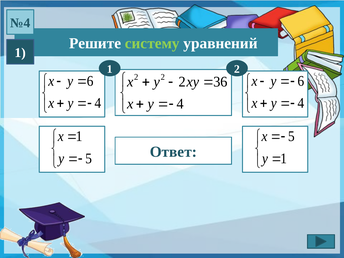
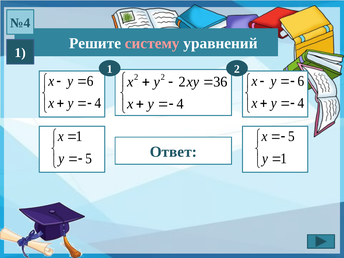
систему colour: light green -> pink
